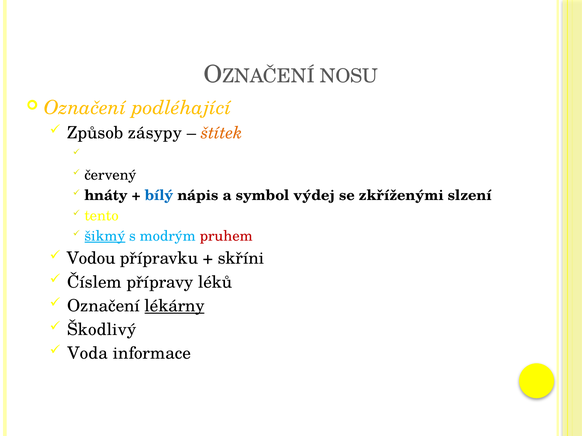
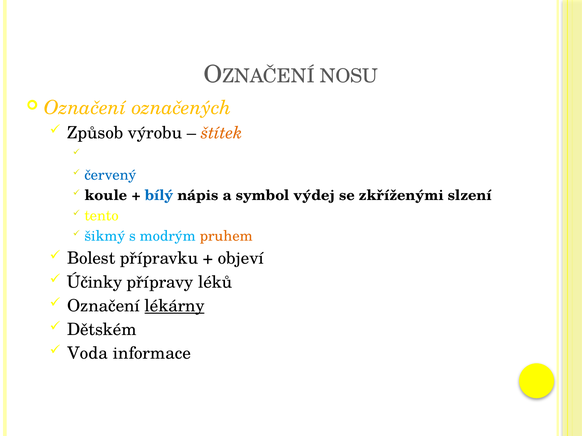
podléhající: podléhající -> označených
zásypy: zásypy -> výrobu
červený colour: black -> blue
hnáty: hnáty -> koule
šikmý underline: present -> none
pruhem colour: red -> orange
Vodou: Vodou -> Bolest
skříni: skříni -> objeví
Číslem: Číslem -> Účinky
Škodlivý: Škodlivý -> Dětském
